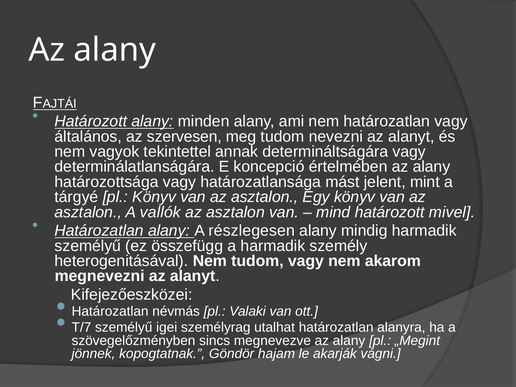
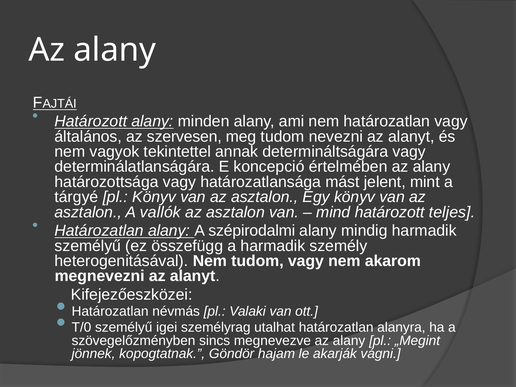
mivel: mivel -> teljes
részlegesen: részlegesen -> szépirodalmi
T/7: T/7 -> T/0
